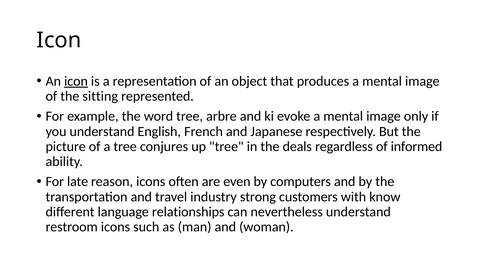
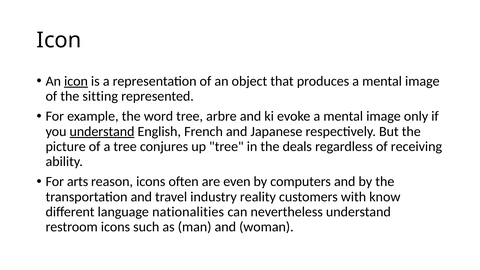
understand at (102, 131) underline: none -> present
informed: informed -> receiving
late: late -> arts
strong: strong -> reality
relationships: relationships -> nationalities
